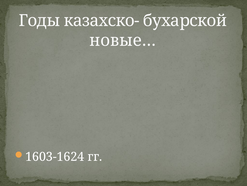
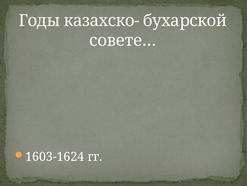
новые…: новые… -> совете…
